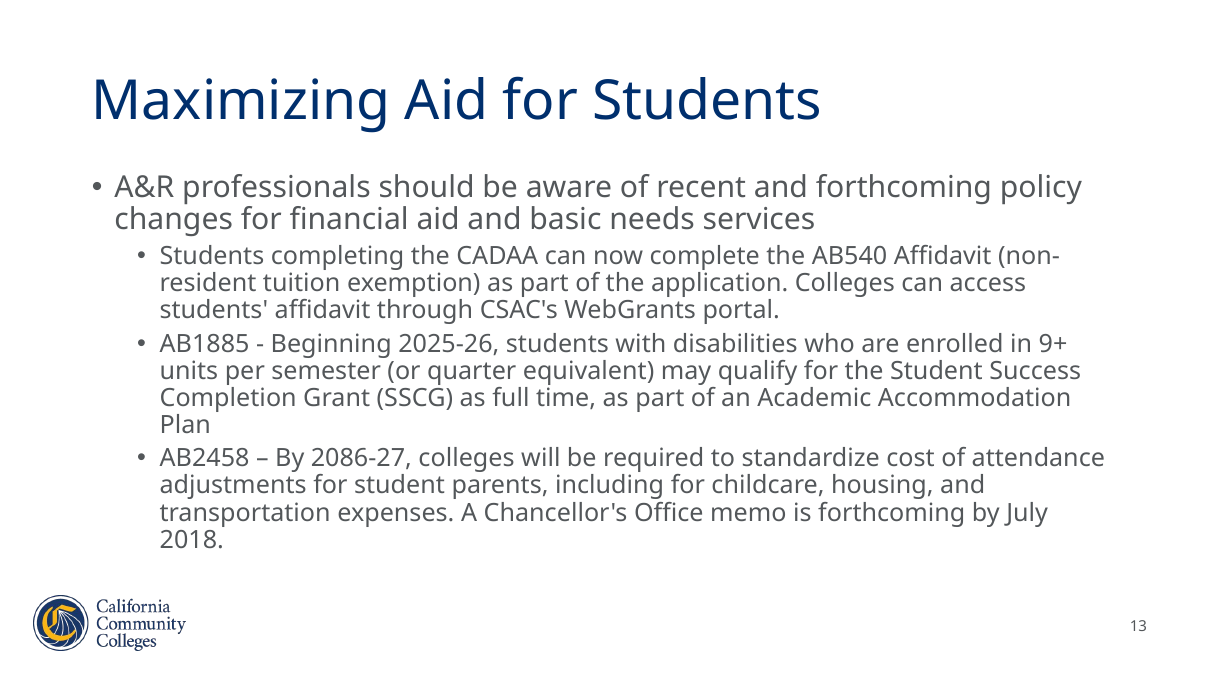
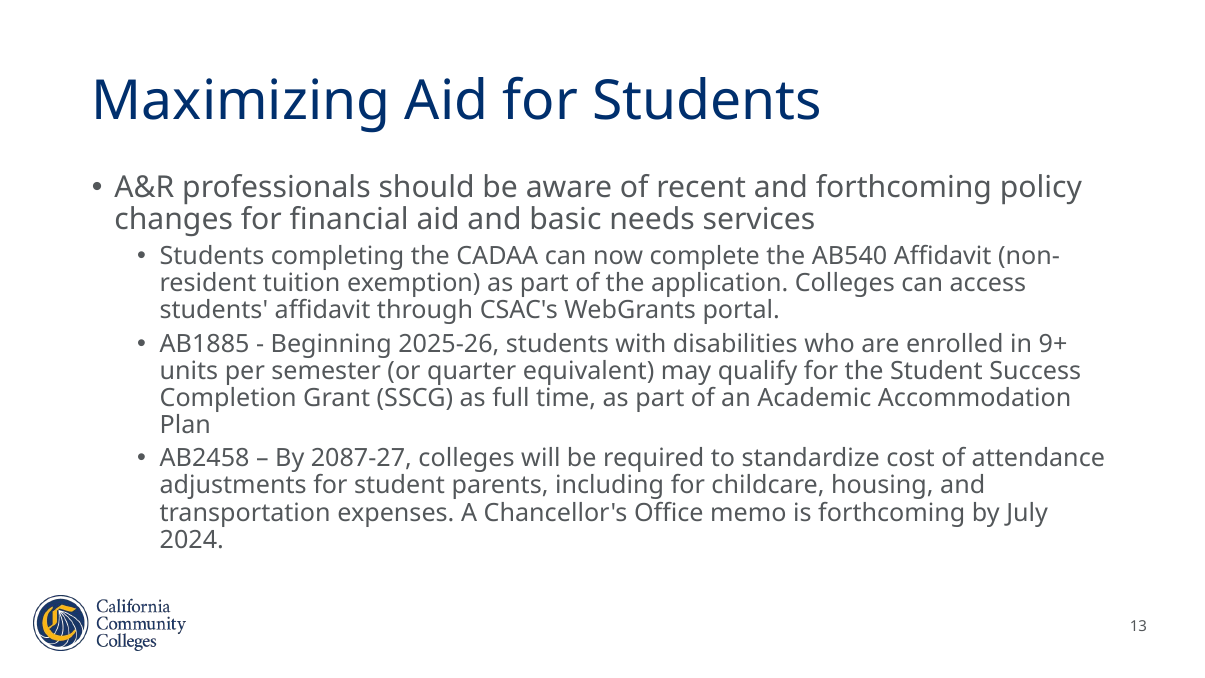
2086-27: 2086-27 -> 2087-27
2018: 2018 -> 2024
